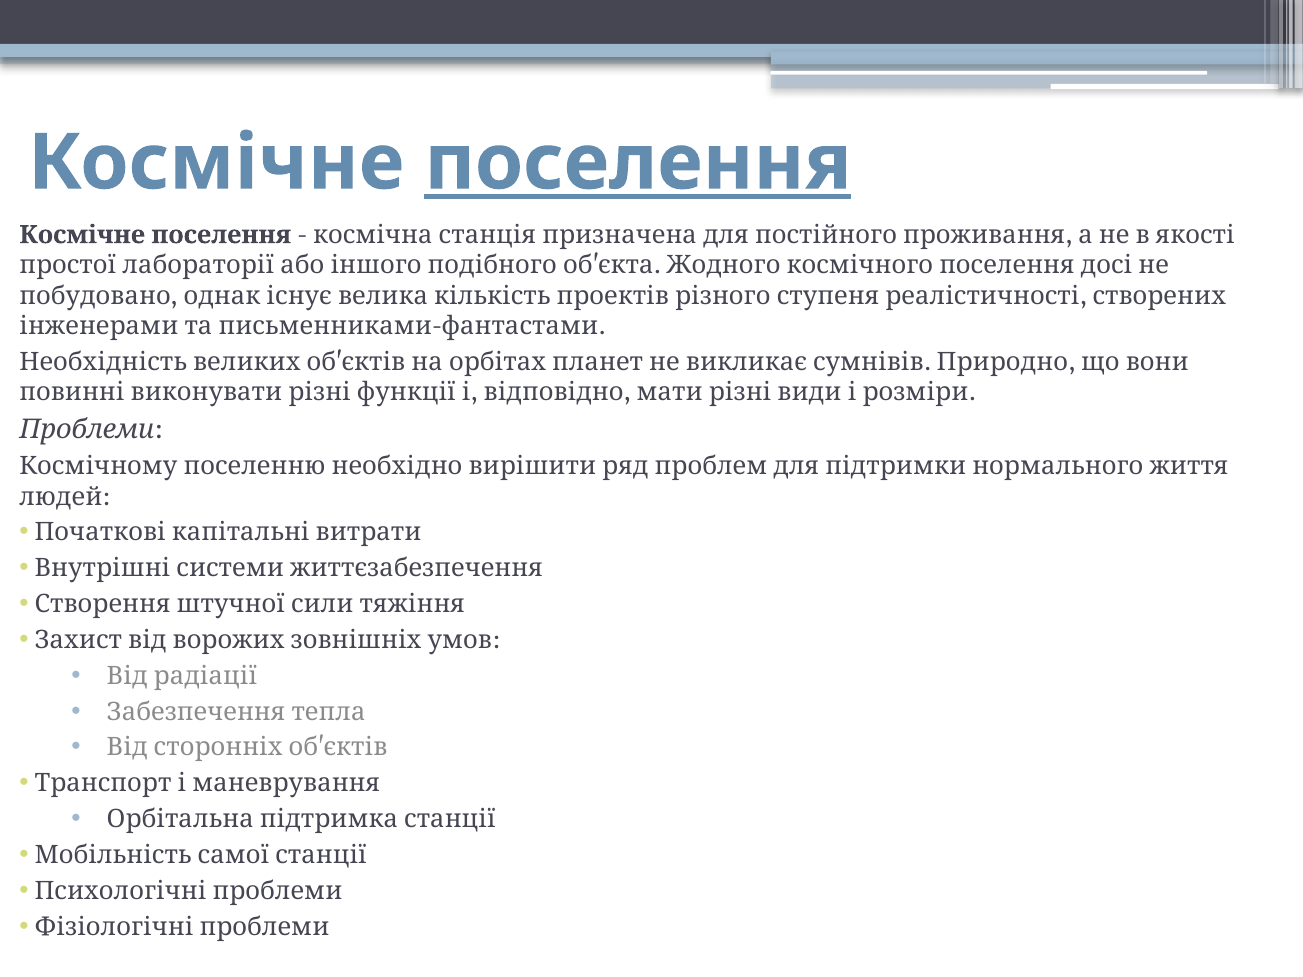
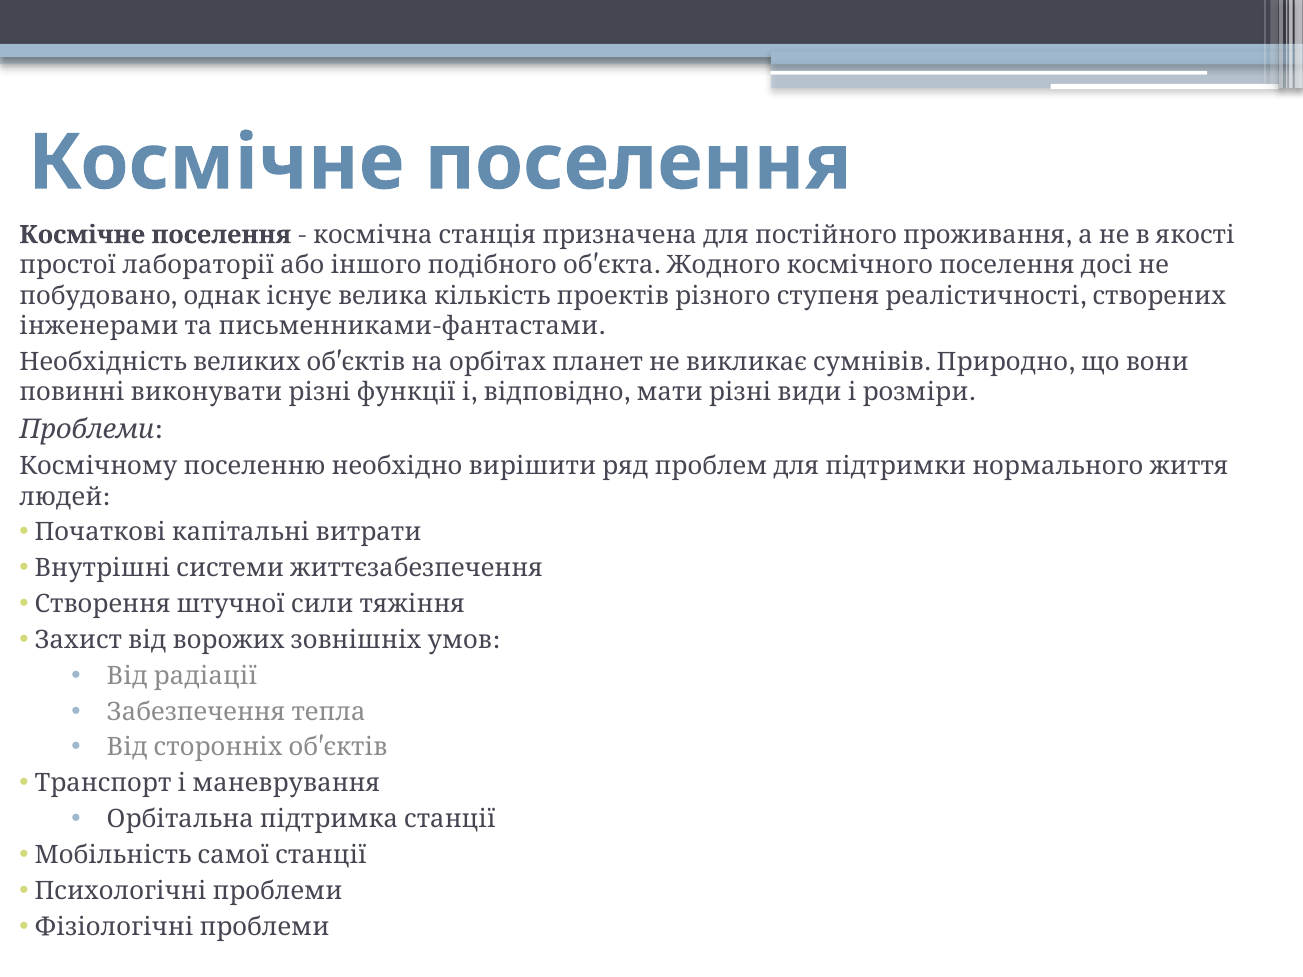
поселення underline: present -> none
